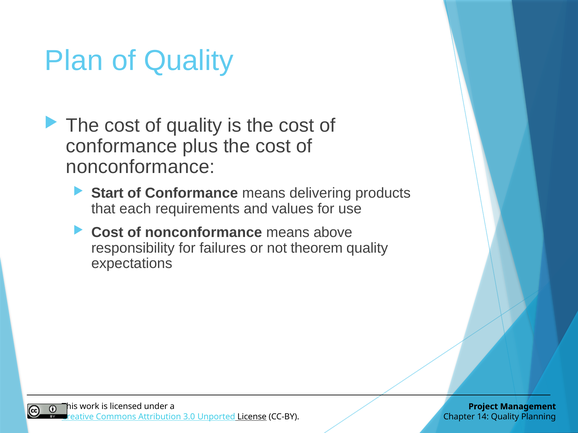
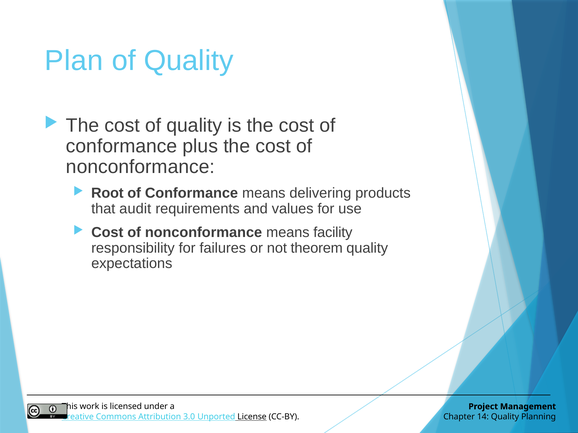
Start: Start -> Root
each: each -> audit
above: above -> facility
